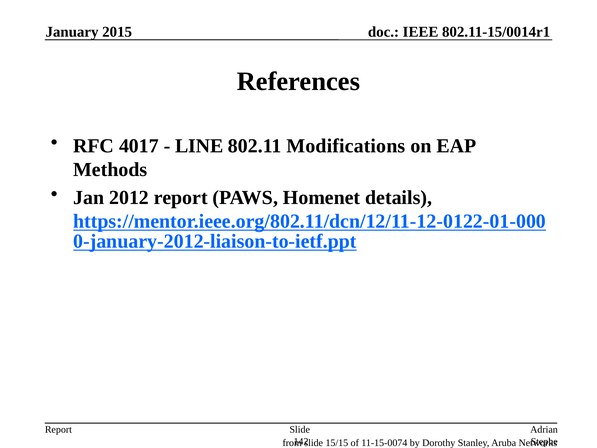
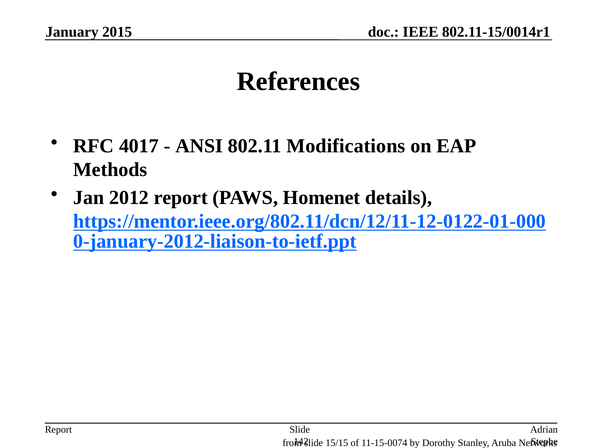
LINE: LINE -> ANSI
